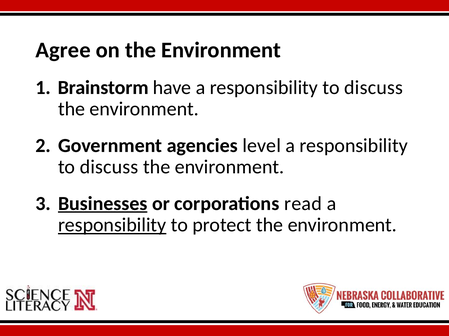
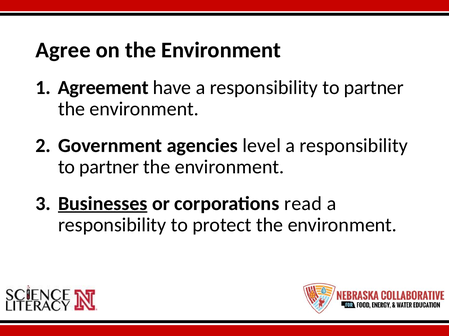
Brainstorm: Brainstorm -> Agreement
discuss at (374, 88): discuss -> partner
discuss at (109, 167): discuss -> partner
responsibility at (112, 226) underline: present -> none
